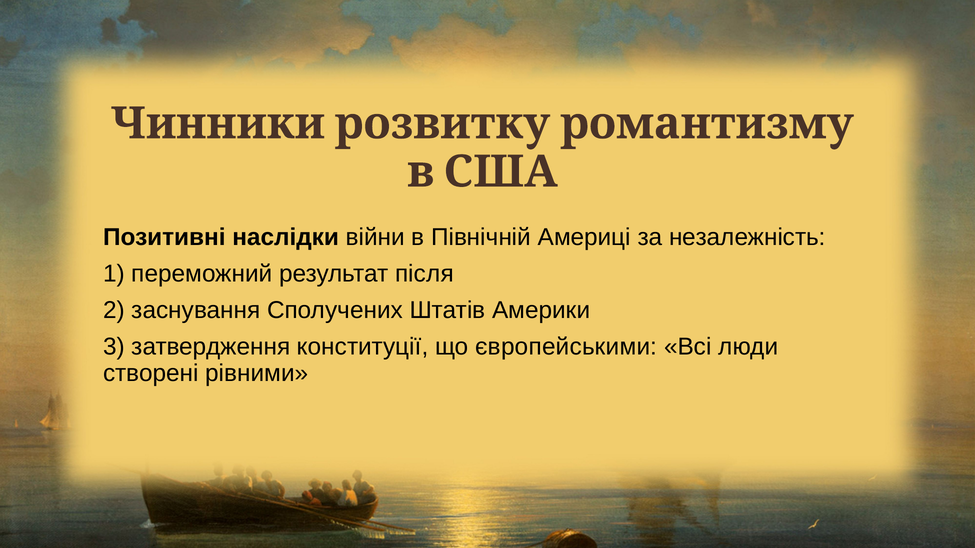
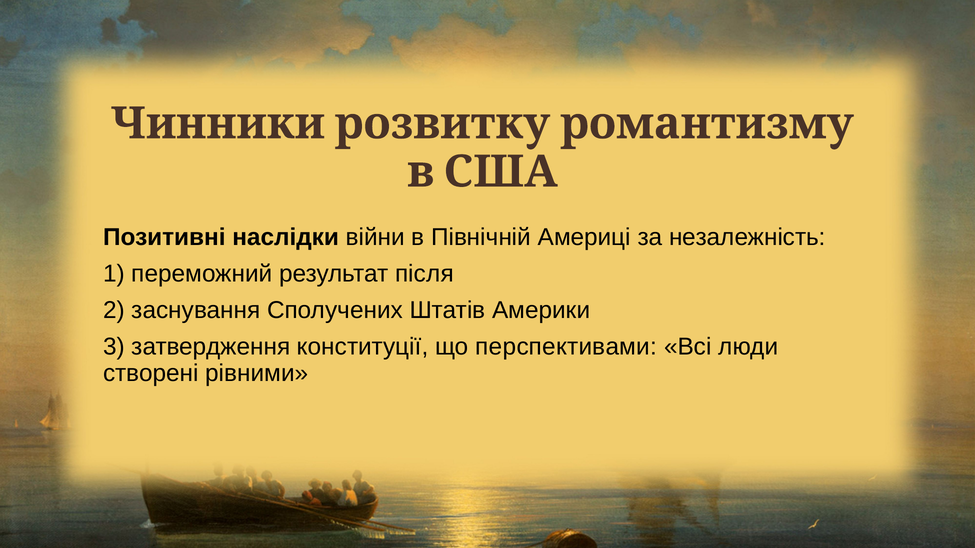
європейськими: європейськими -> перспективами
